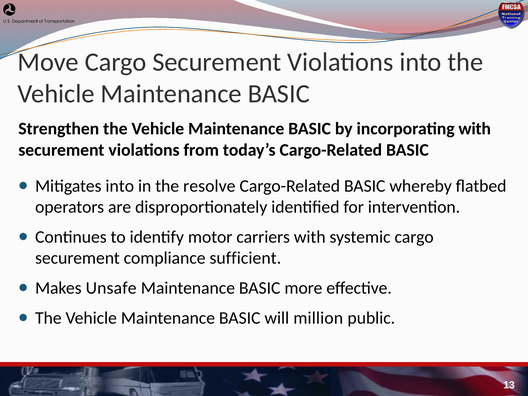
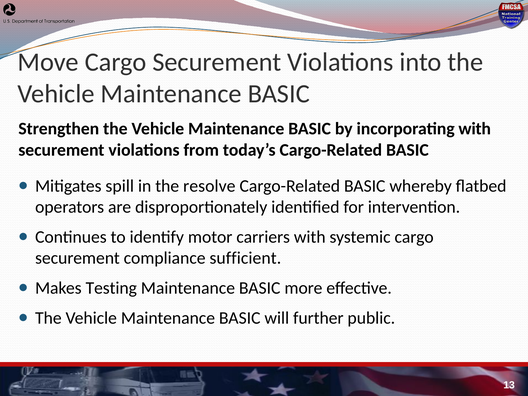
Mitigates into: into -> spill
Unsafe: Unsafe -> Testing
million: million -> further
